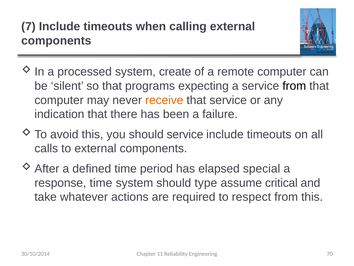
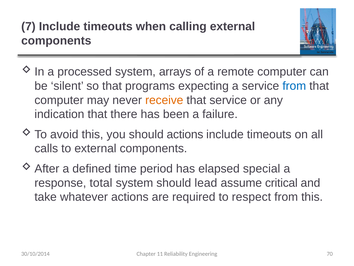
create: create -> arrays
from at (294, 86) colour: black -> blue
should service: service -> actions
response time: time -> total
type: type -> lead
